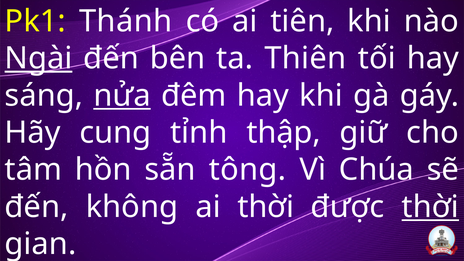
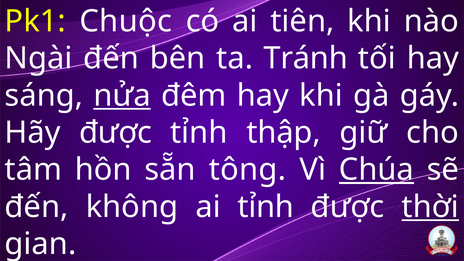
Thánh: Thánh -> Chuộc
Ngài underline: present -> none
Thiên: Thiên -> Tránh
Hãy cung: cung -> được
Chúa underline: none -> present
ai thời: thời -> tỉnh
